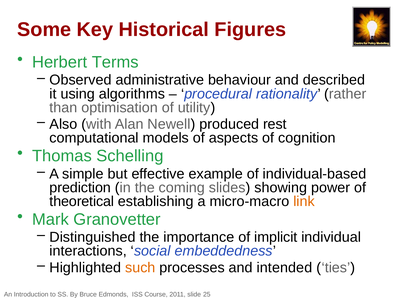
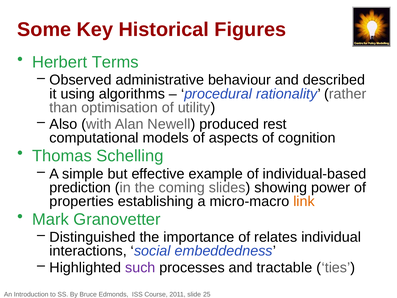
theoretical: theoretical -> properties
implicit: implicit -> relates
such colour: orange -> purple
intended: intended -> tractable
